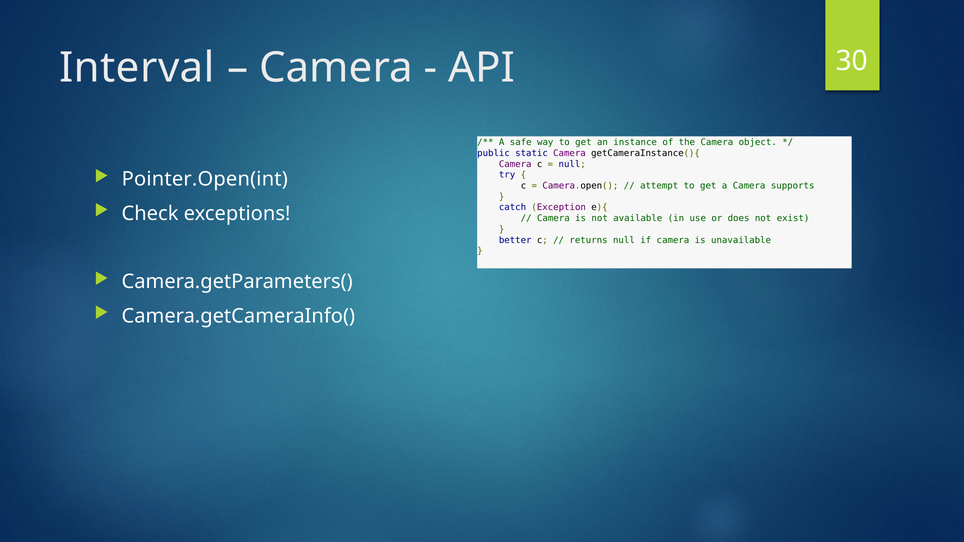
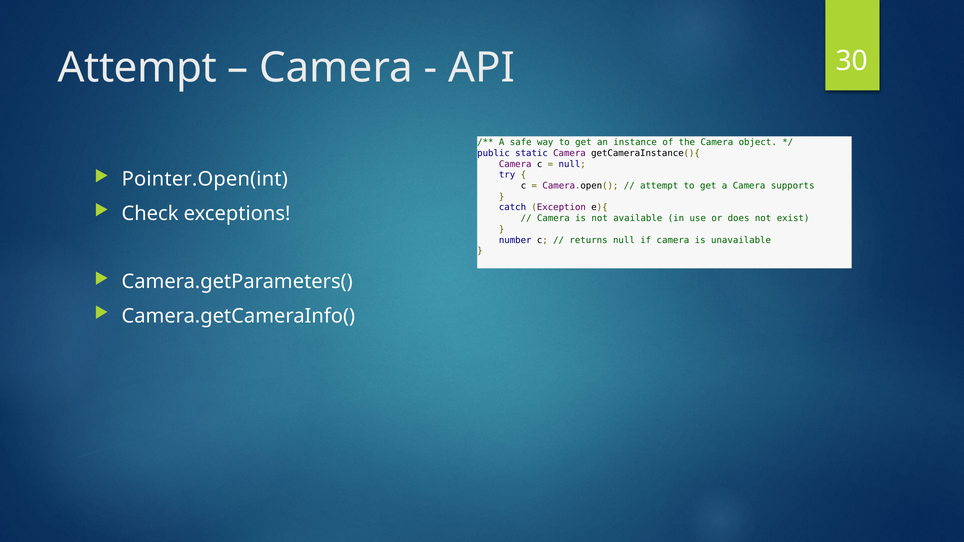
Interval at (137, 68): Interval -> Attempt
better: better -> number
